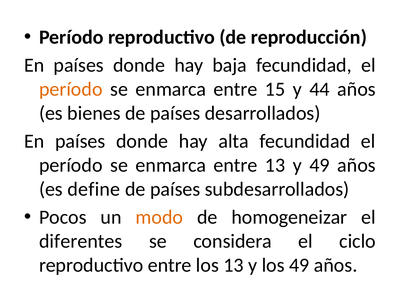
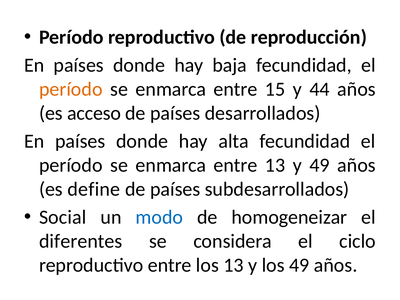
bienes: bienes -> acceso
Pocos: Pocos -> Social
modo colour: orange -> blue
